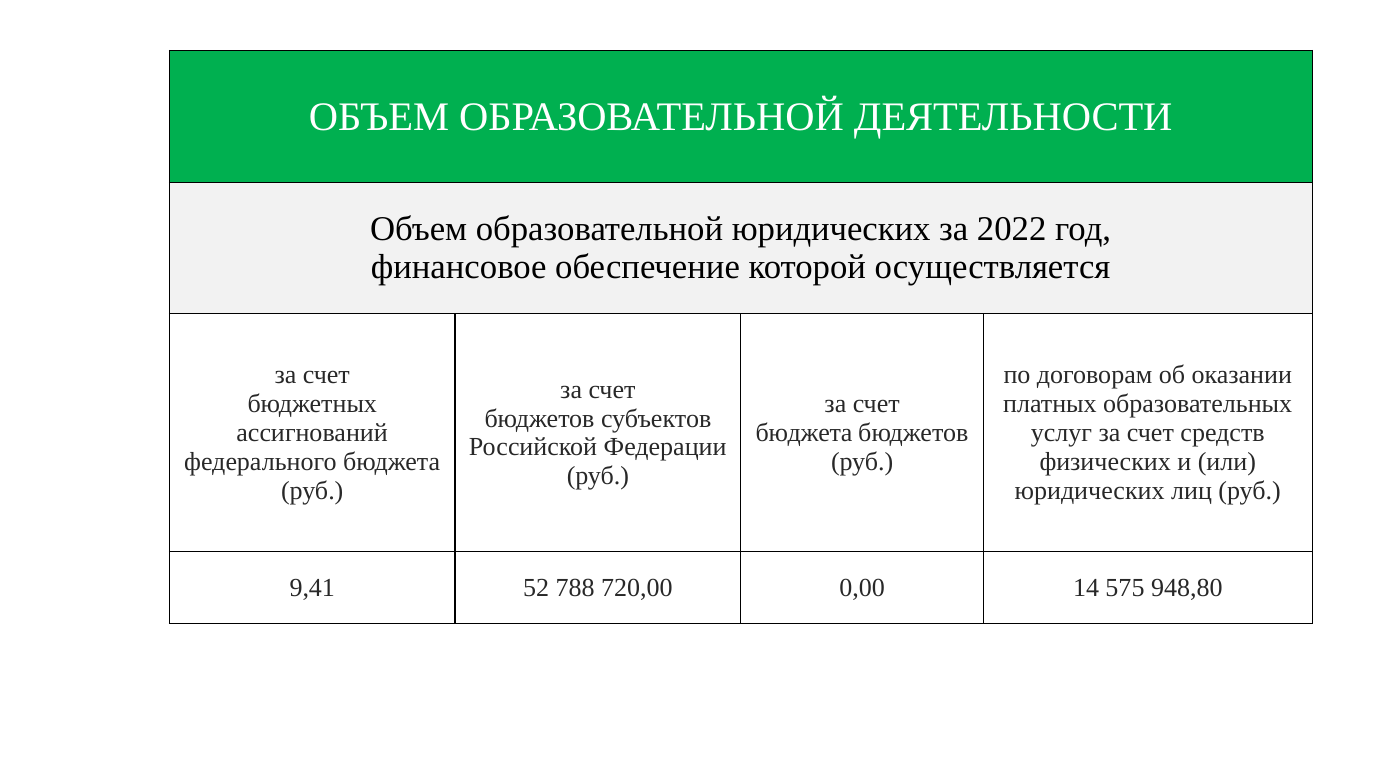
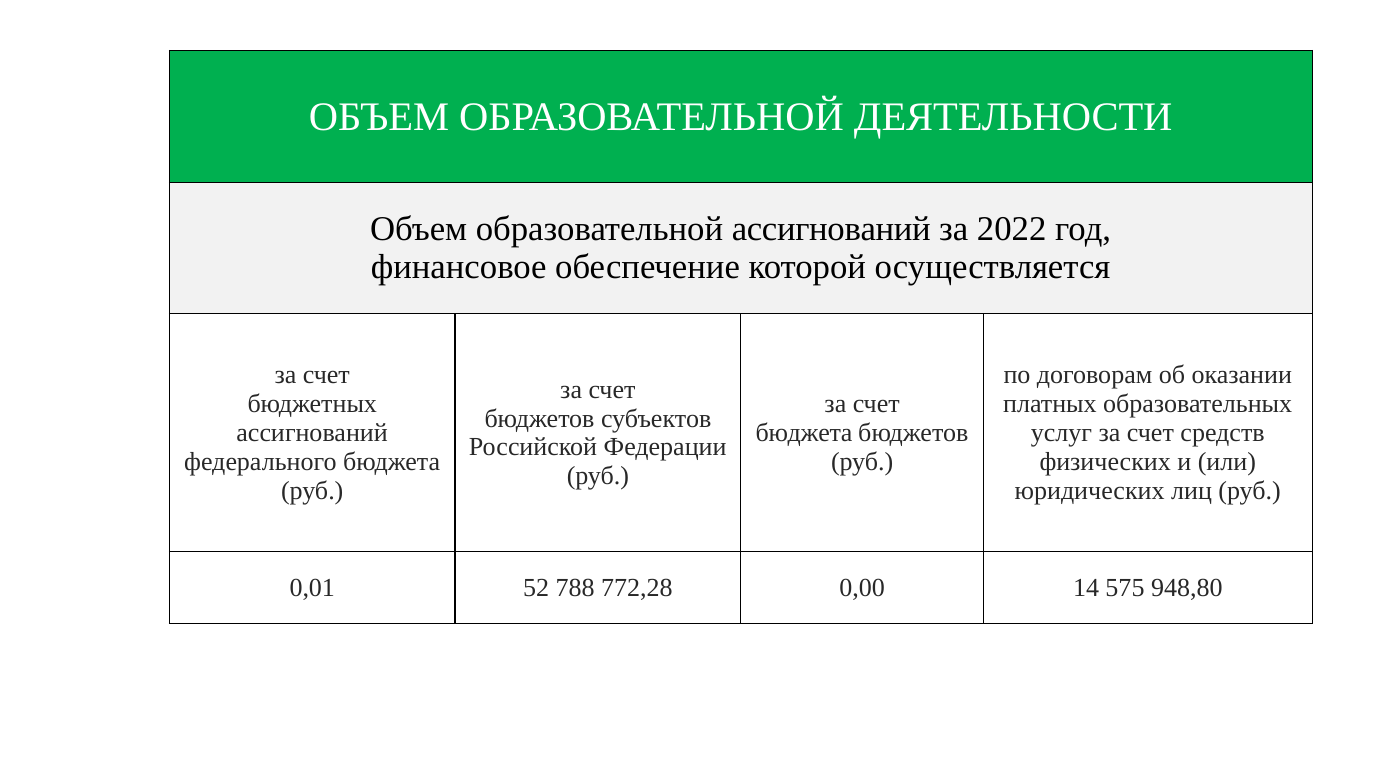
образовательной юридических: юридических -> ассигнований
9,41: 9,41 -> 0,01
720,00: 720,00 -> 772,28
